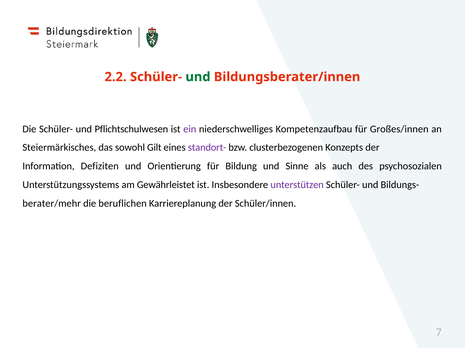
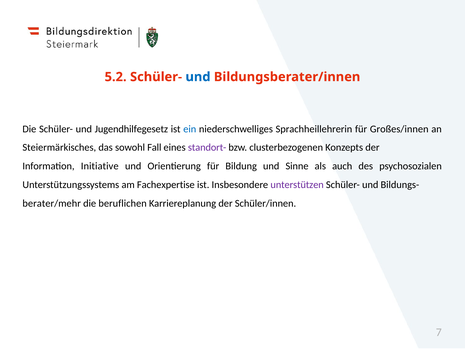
2.2: 2.2 -> 5.2
und at (198, 77) colour: green -> blue
Pflichtschulwesen: Pflichtschulwesen -> Jugendhilfegesetz
ein colour: purple -> blue
Kompetenzaufbau: Kompetenzaufbau -> Sprachheillehrerin
Gilt: Gilt -> Fall
Defiziten: Defiziten -> Initiative
Gewährleistet: Gewährleistet -> Fachexpertise
